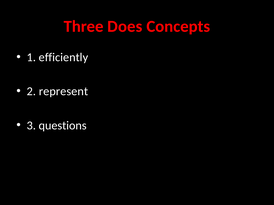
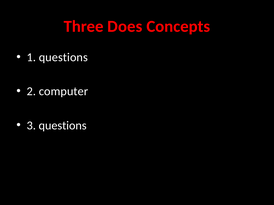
1 efficiently: efficiently -> questions
represent: represent -> computer
